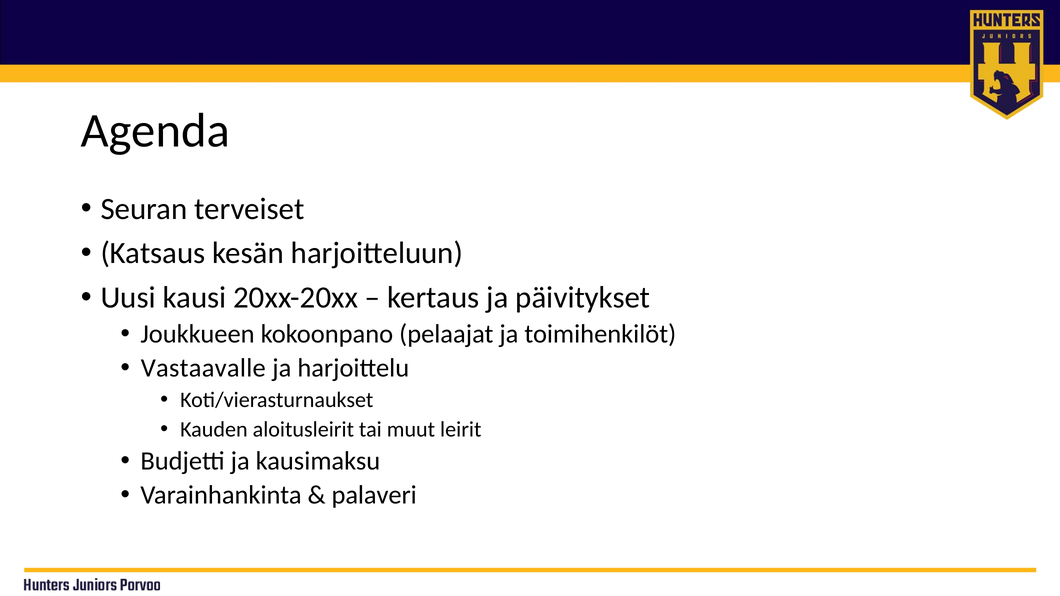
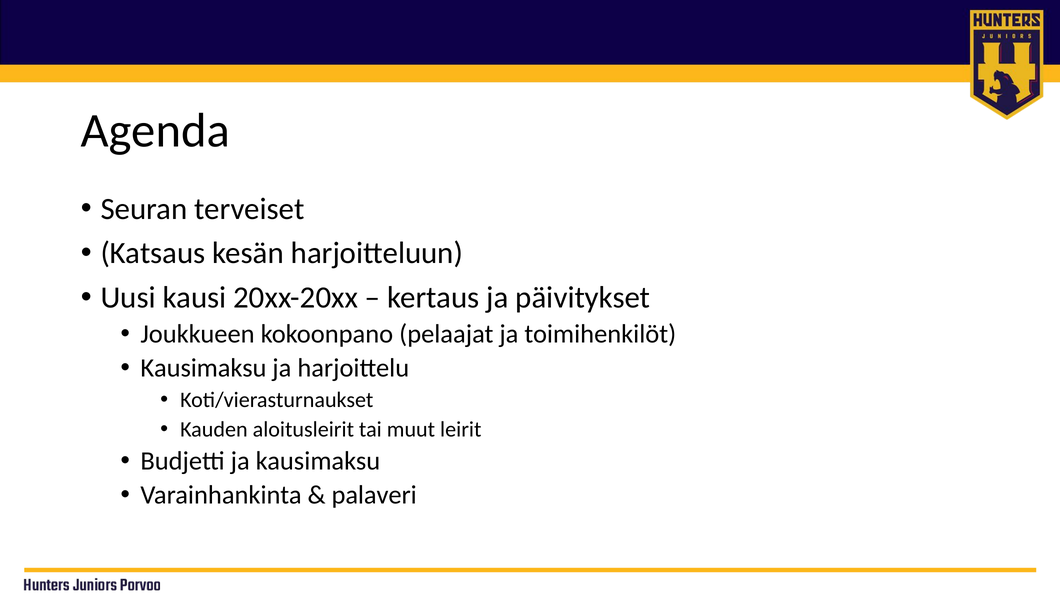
Vastaavalle at (203, 368): Vastaavalle -> Kausimaksu
